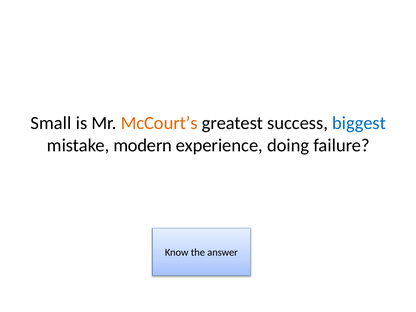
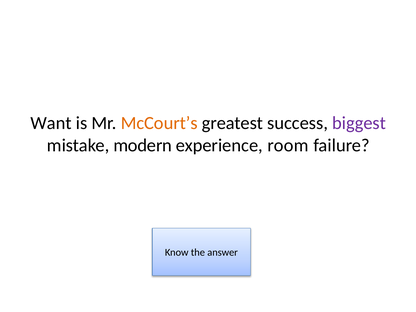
Small: Small -> Want
biggest colour: blue -> purple
doing: doing -> room
